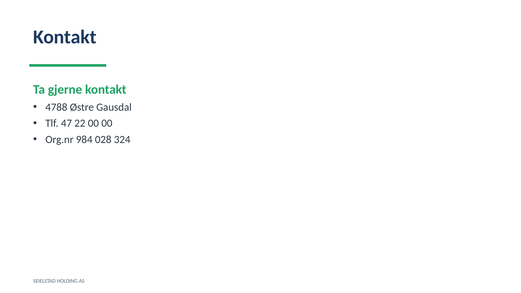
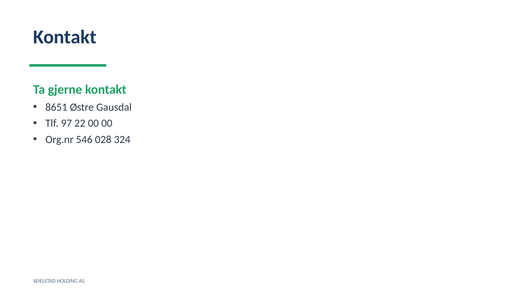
4788: 4788 -> 8651
47: 47 -> 97
984: 984 -> 546
